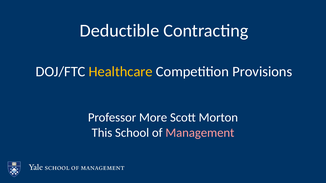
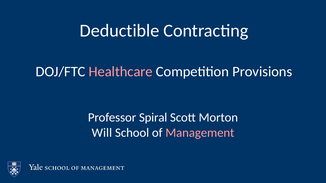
Healthcare colour: yellow -> pink
More: More -> Spiral
This: This -> Will
